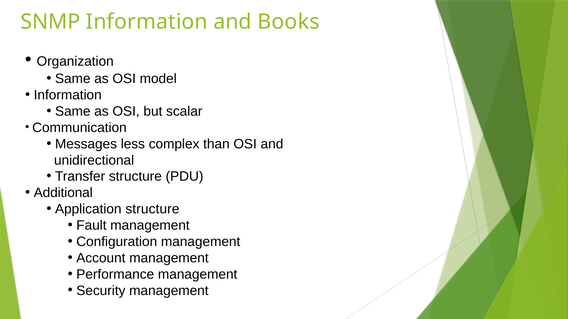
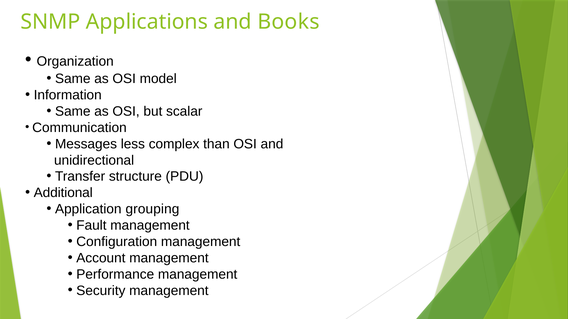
SNMP Information: Information -> Applications
Application structure: structure -> grouping
